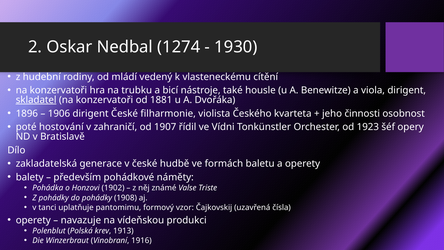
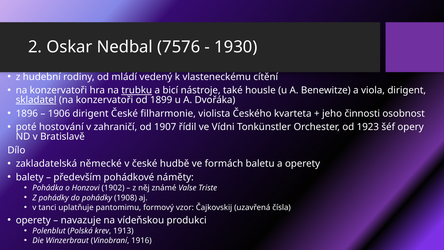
1274: 1274 -> 7576
trubku underline: none -> present
1881: 1881 -> 1899
generace: generace -> německé
